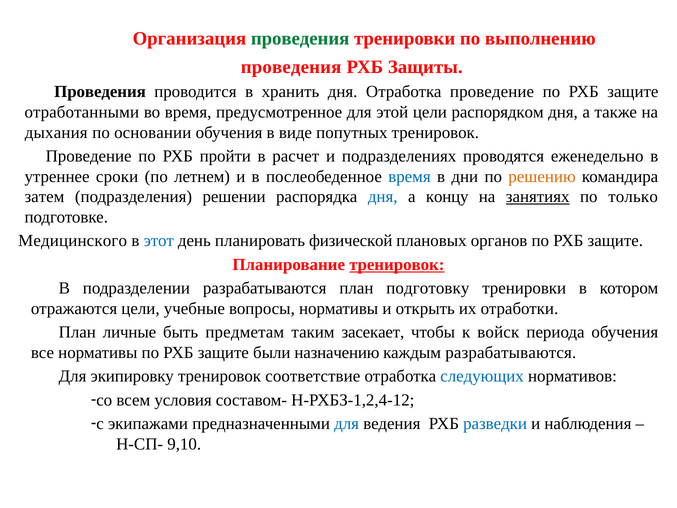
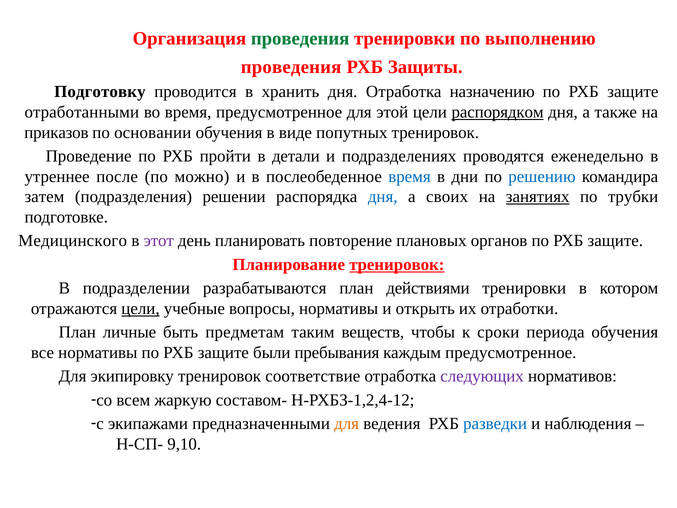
Проведения at (100, 92): Проведения -> Подготовку
Отработка проведение: проведение -> назначению
распорядком underline: none -> present
дыхания: дыхания -> приказов
расчет: расчет -> детали
сроки: сроки -> после
летнем: летнем -> можно
решению colour: orange -> blue
концу: концу -> своих
только: только -> трубки
этот colour: blue -> purple
физической: физической -> повторение
подготовку: подготовку -> действиями
цели at (141, 308) underline: none -> present
засекает: засекает -> веществ
войск: войск -> сроки
назначению: назначению -> пребывания
каждым разрабатываются: разрабатываются -> предусмотренное
следующих colour: blue -> purple
условия: условия -> жаркую
для at (347, 424) colour: blue -> orange
